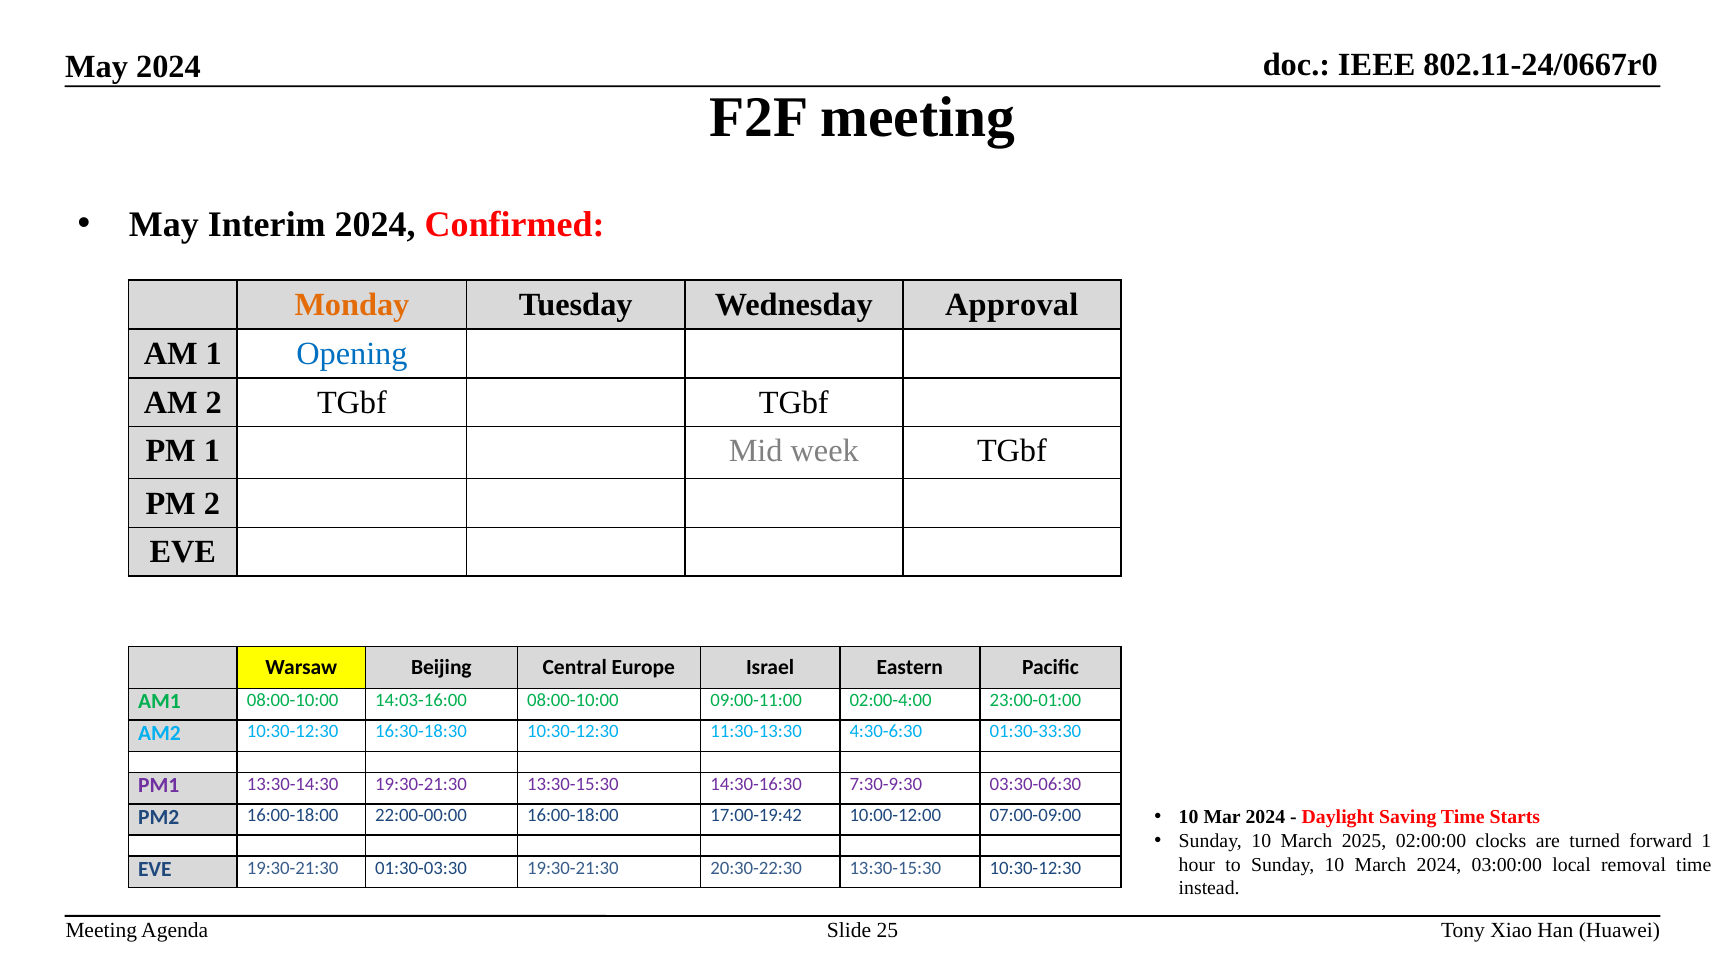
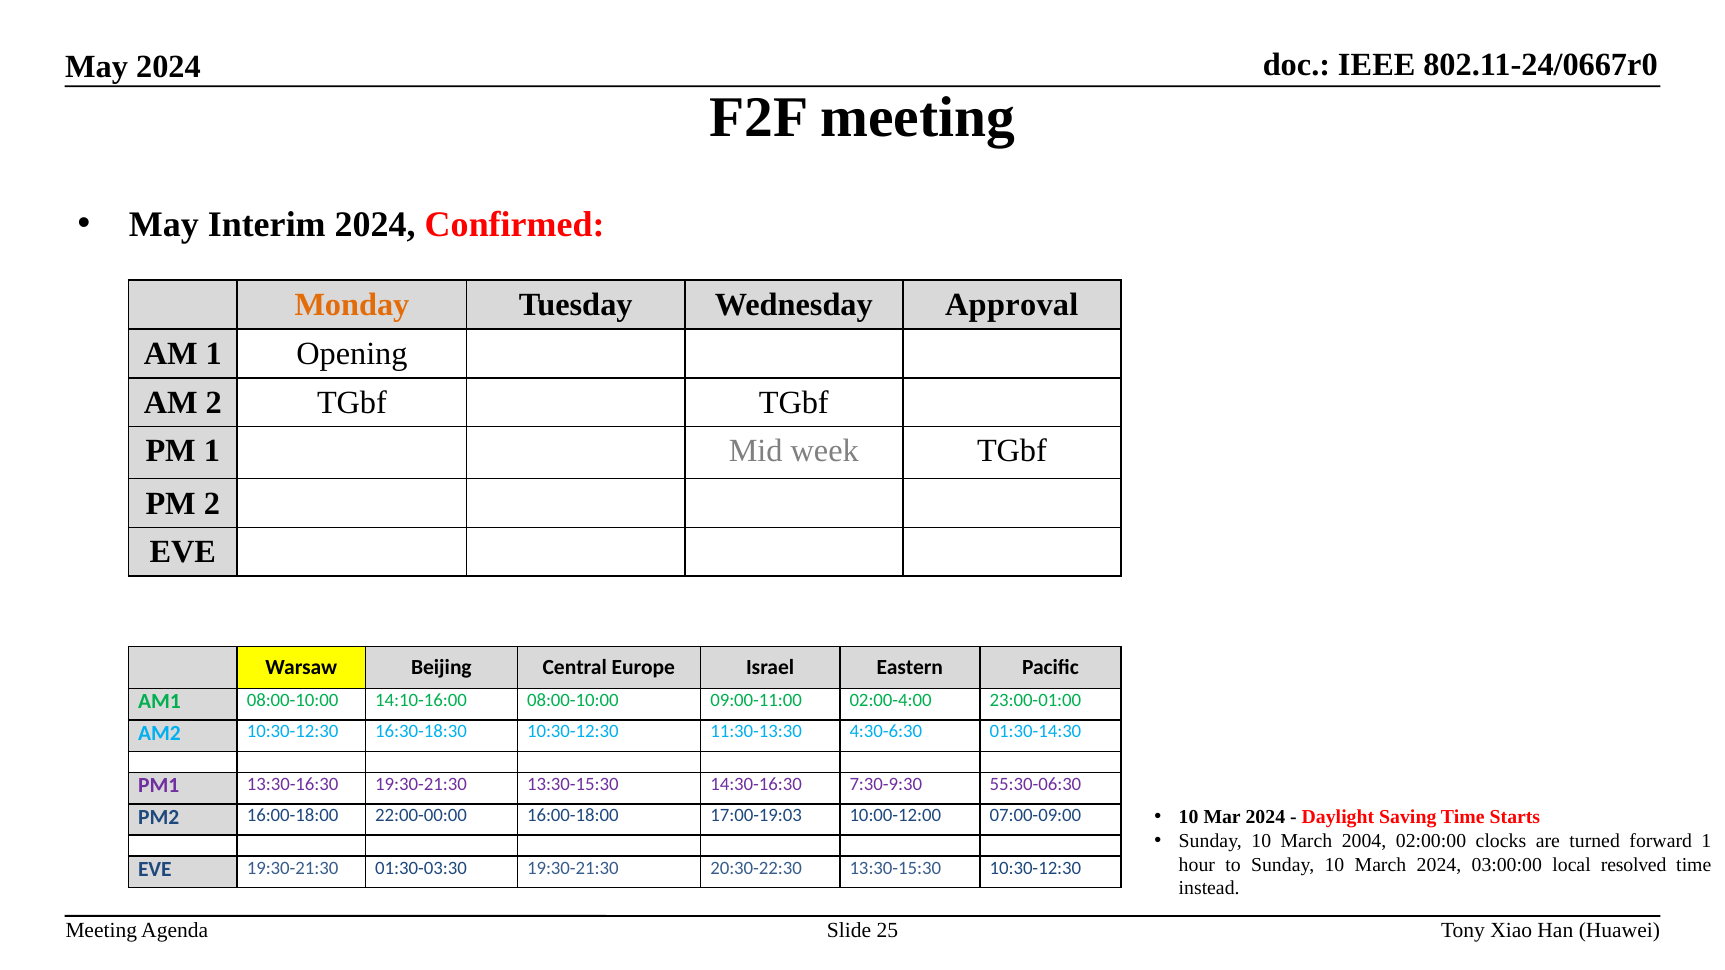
Opening colour: blue -> black
14:03-16:00: 14:03-16:00 -> 14:10-16:00
01:30-33:30: 01:30-33:30 -> 01:30-14:30
13:30-14:30: 13:30-14:30 -> 13:30-16:30
03:30-06:30: 03:30-06:30 -> 55:30-06:30
17:00-19:42: 17:00-19:42 -> 17:00-19:03
2025: 2025 -> 2004
removal: removal -> resolved
